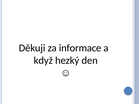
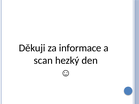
když: když -> scan
